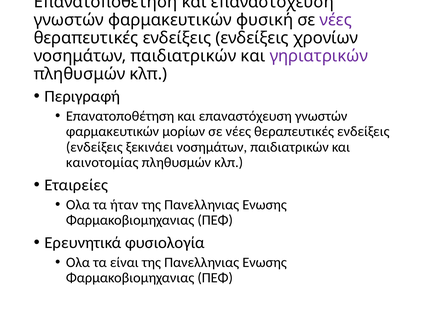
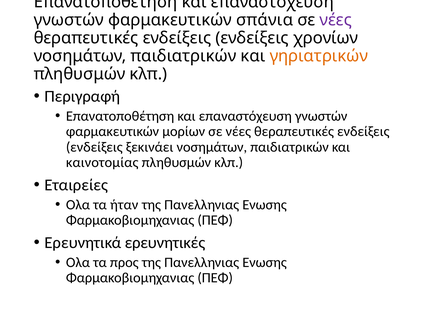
φυσική: φυσική -> σπάνια
γηριατρικών colour: purple -> orange
φυσιολογία: φυσιολογία -> ερευνητικές
είναι: είναι -> προς
